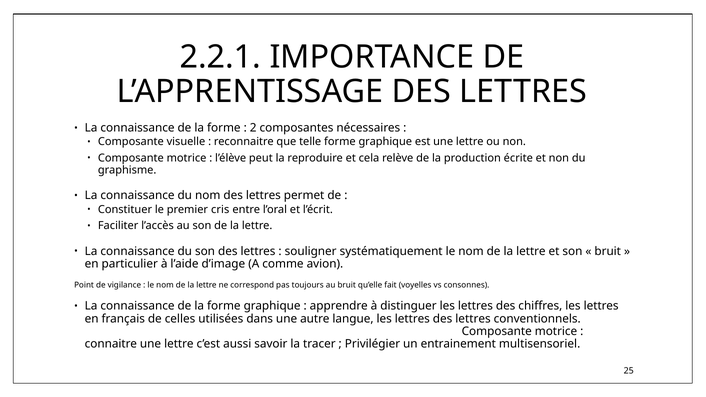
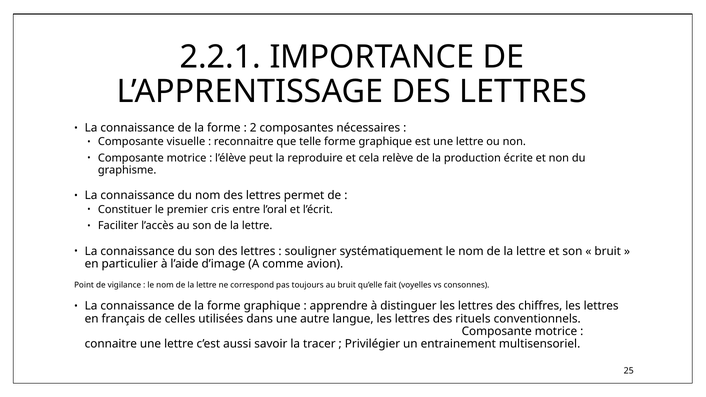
lettres des lettres: lettres -> rituels
